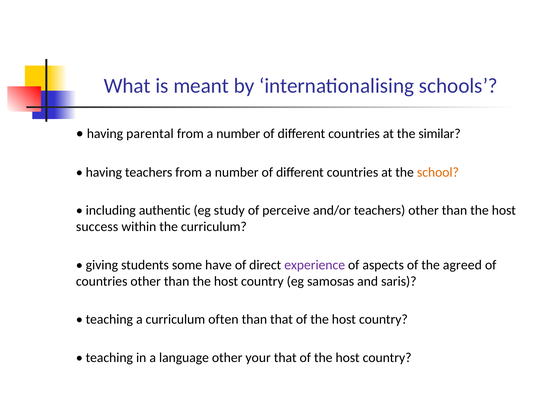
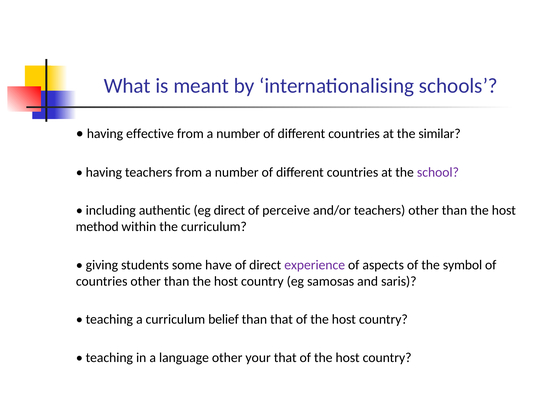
parental: parental -> effective
school colour: orange -> purple
eg study: study -> direct
success: success -> method
agreed: agreed -> symbol
often: often -> belief
